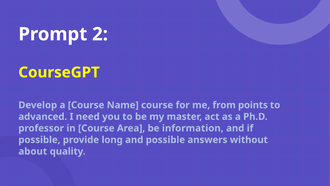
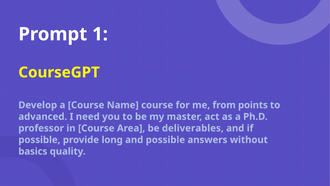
2: 2 -> 1
information: information -> deliverables
about: about -> basics
